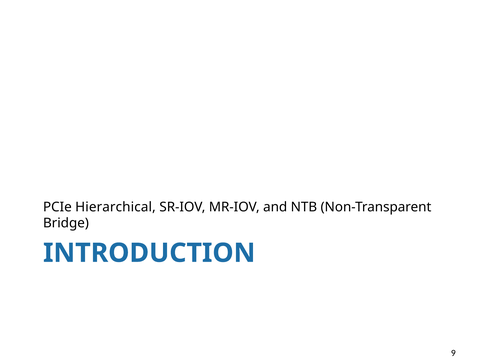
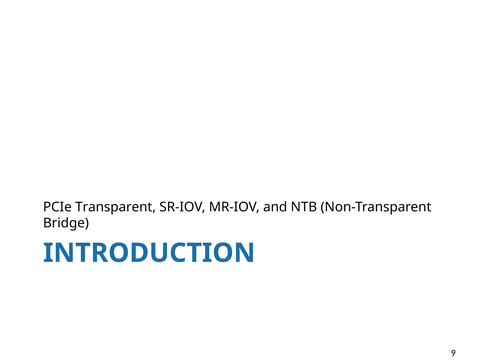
Hierarchical: Hierarchical -> Transparent
